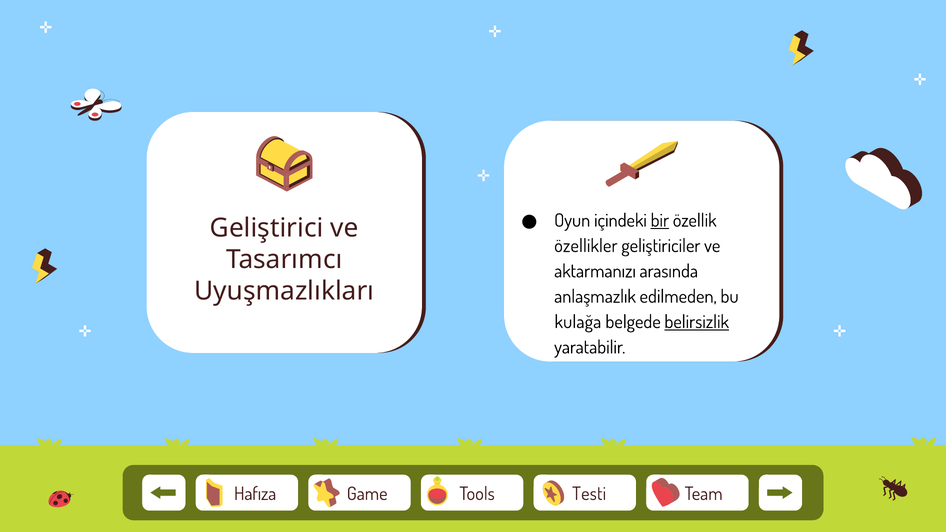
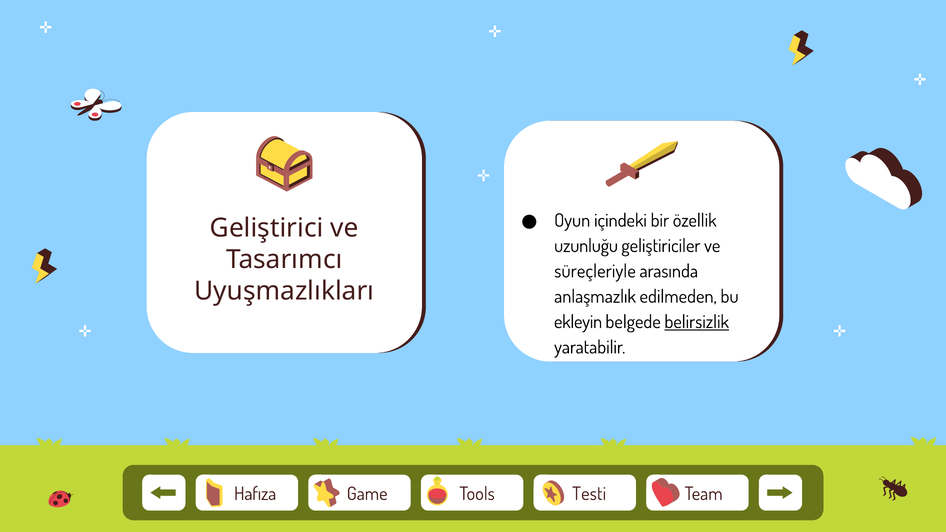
bir underline: present -> none
özellikler: özellikler -> uzunluğu
aktarmanızı: aktarmanızı -> süreçleriyle
kulağa: kulağa -> ekleyin
